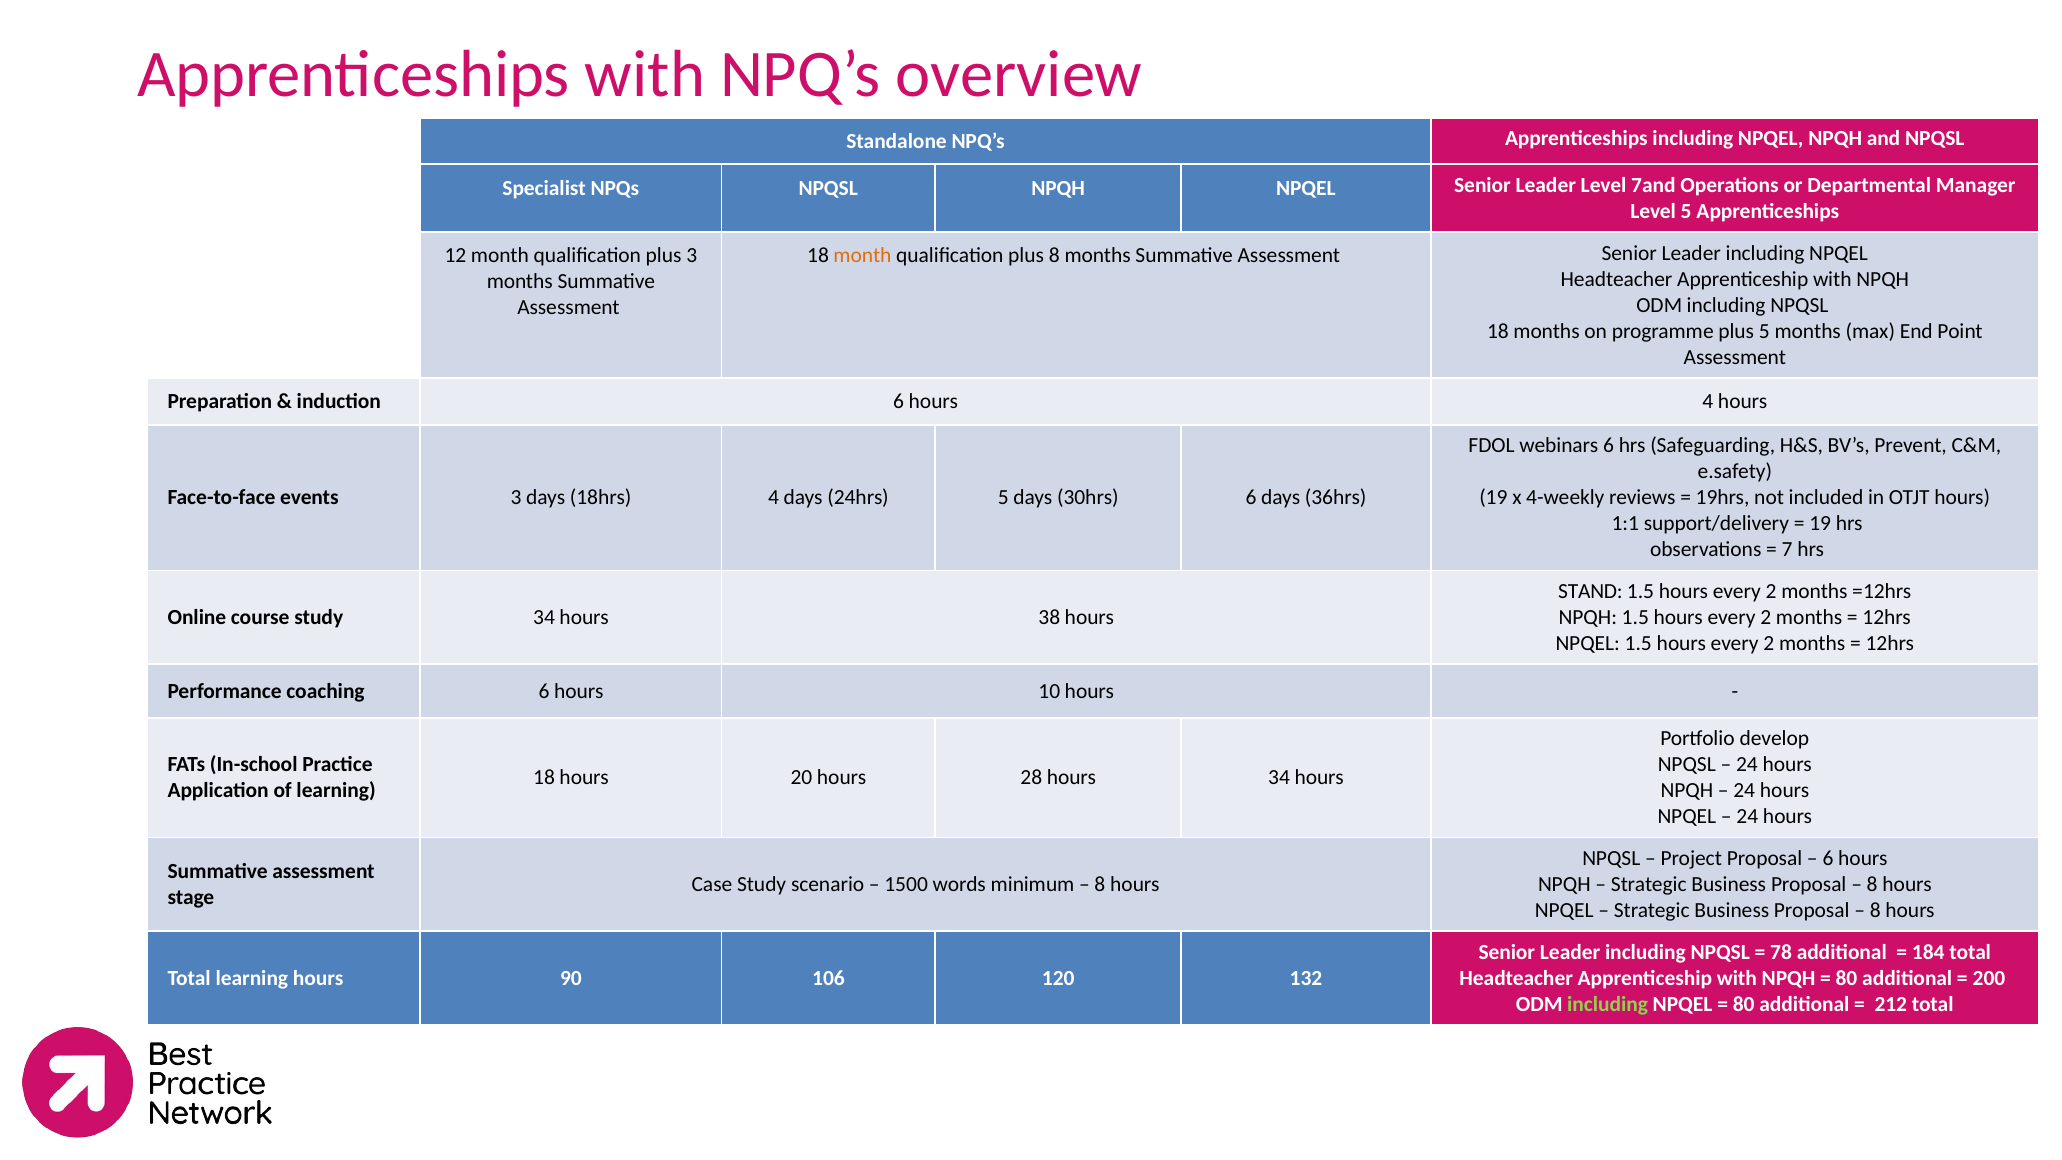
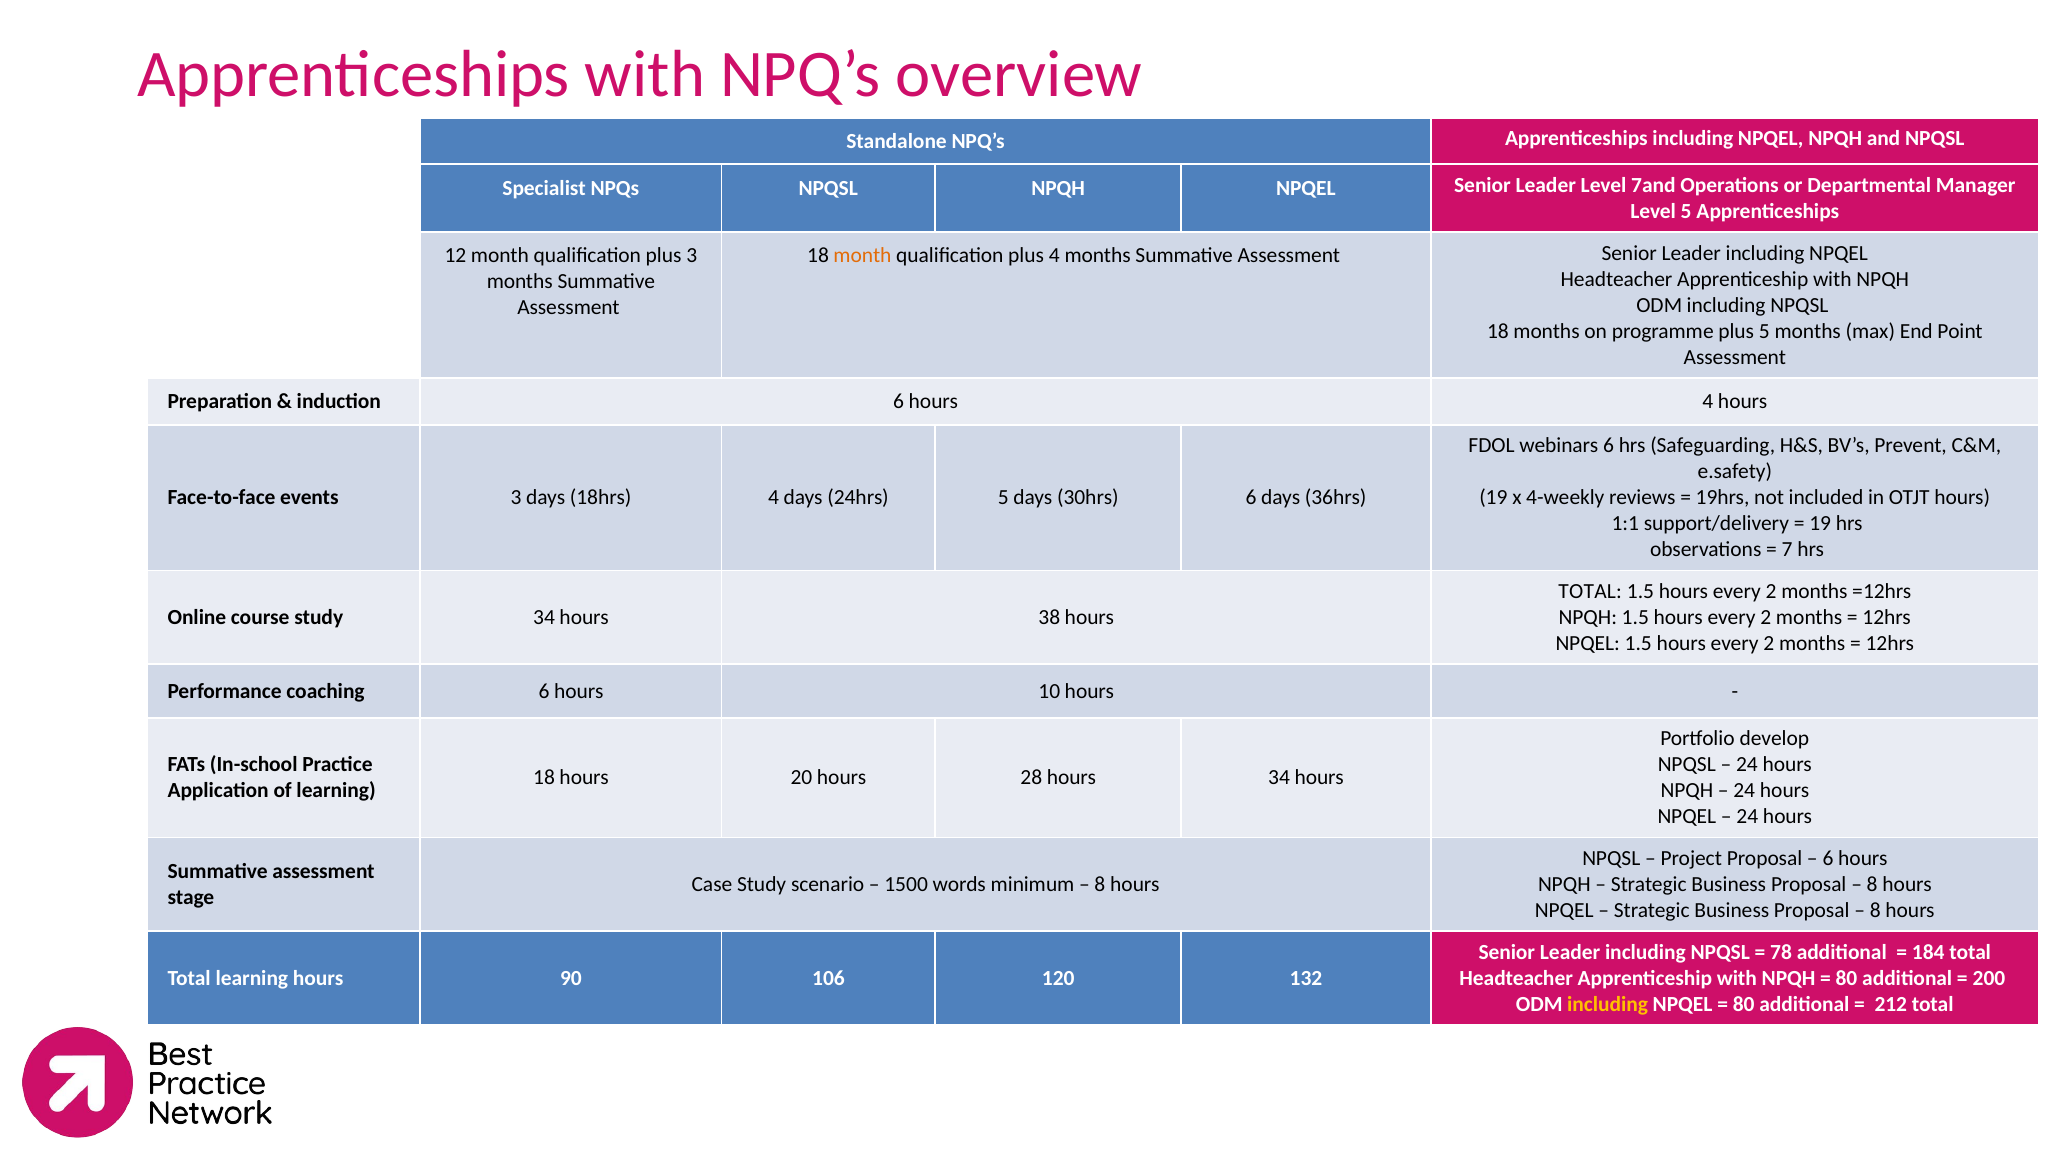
plus 8: 8 -> 4
STAND at (1590, 591): STAND -> TOTAL
including at (1608, 1004) colour: light green -> yellow
